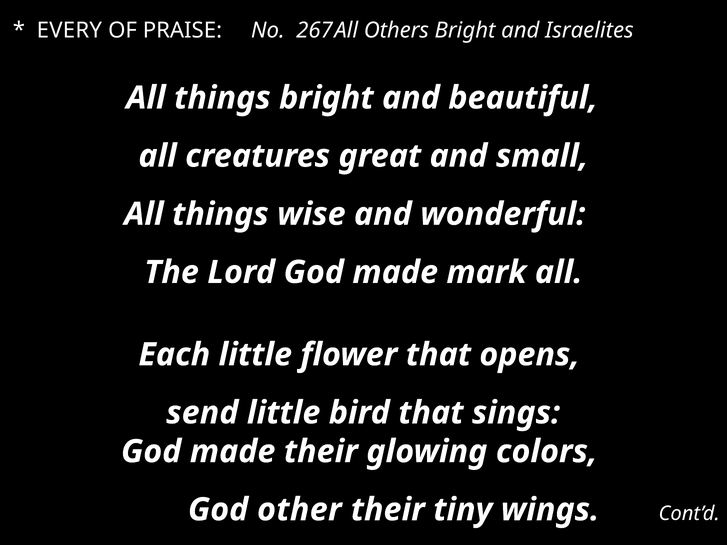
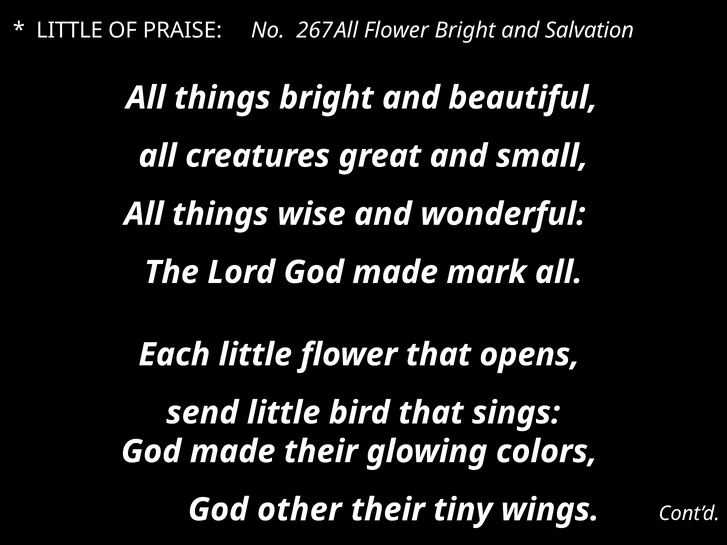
EVERY at (69, 31): EVERY -> LITTLE
Others at (396, 31): Others -> Flower
Israelites: Israelites -> Salvation
